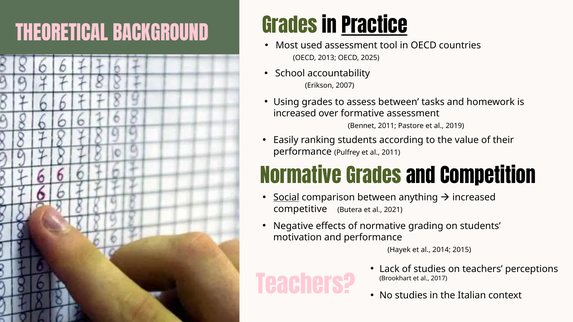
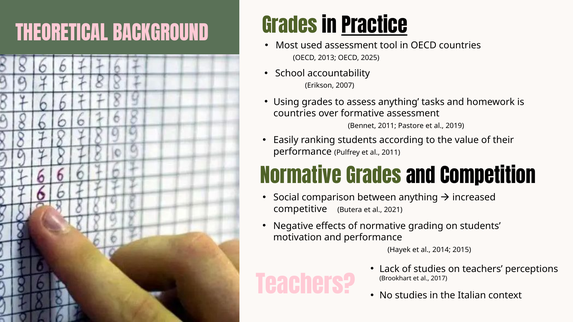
assess between: between -> anything
increased at (295, 114): increased -> countries
Social underline: present -> none
